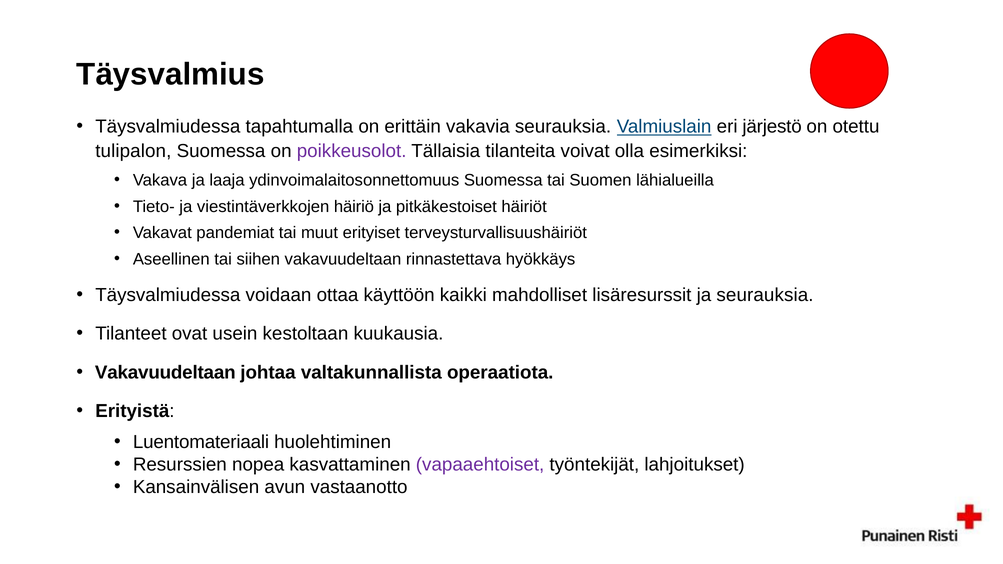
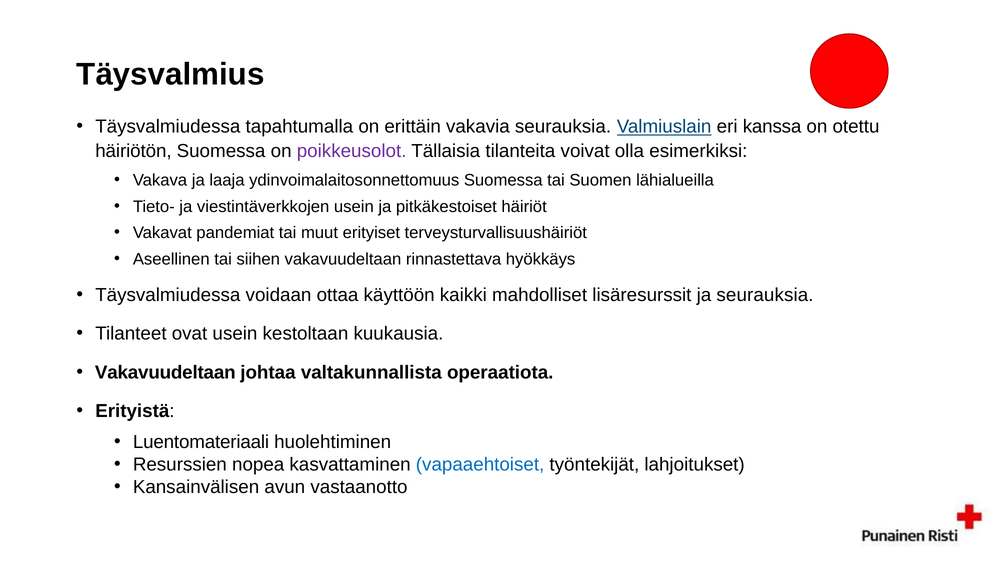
järjestö: järjestö -> kanssa
tulipalon: tulipalon -> häiriötön
viestintäverkkojen häiriö: häiriö -> usein
vapaaehtoiset colour: purple -> blue
